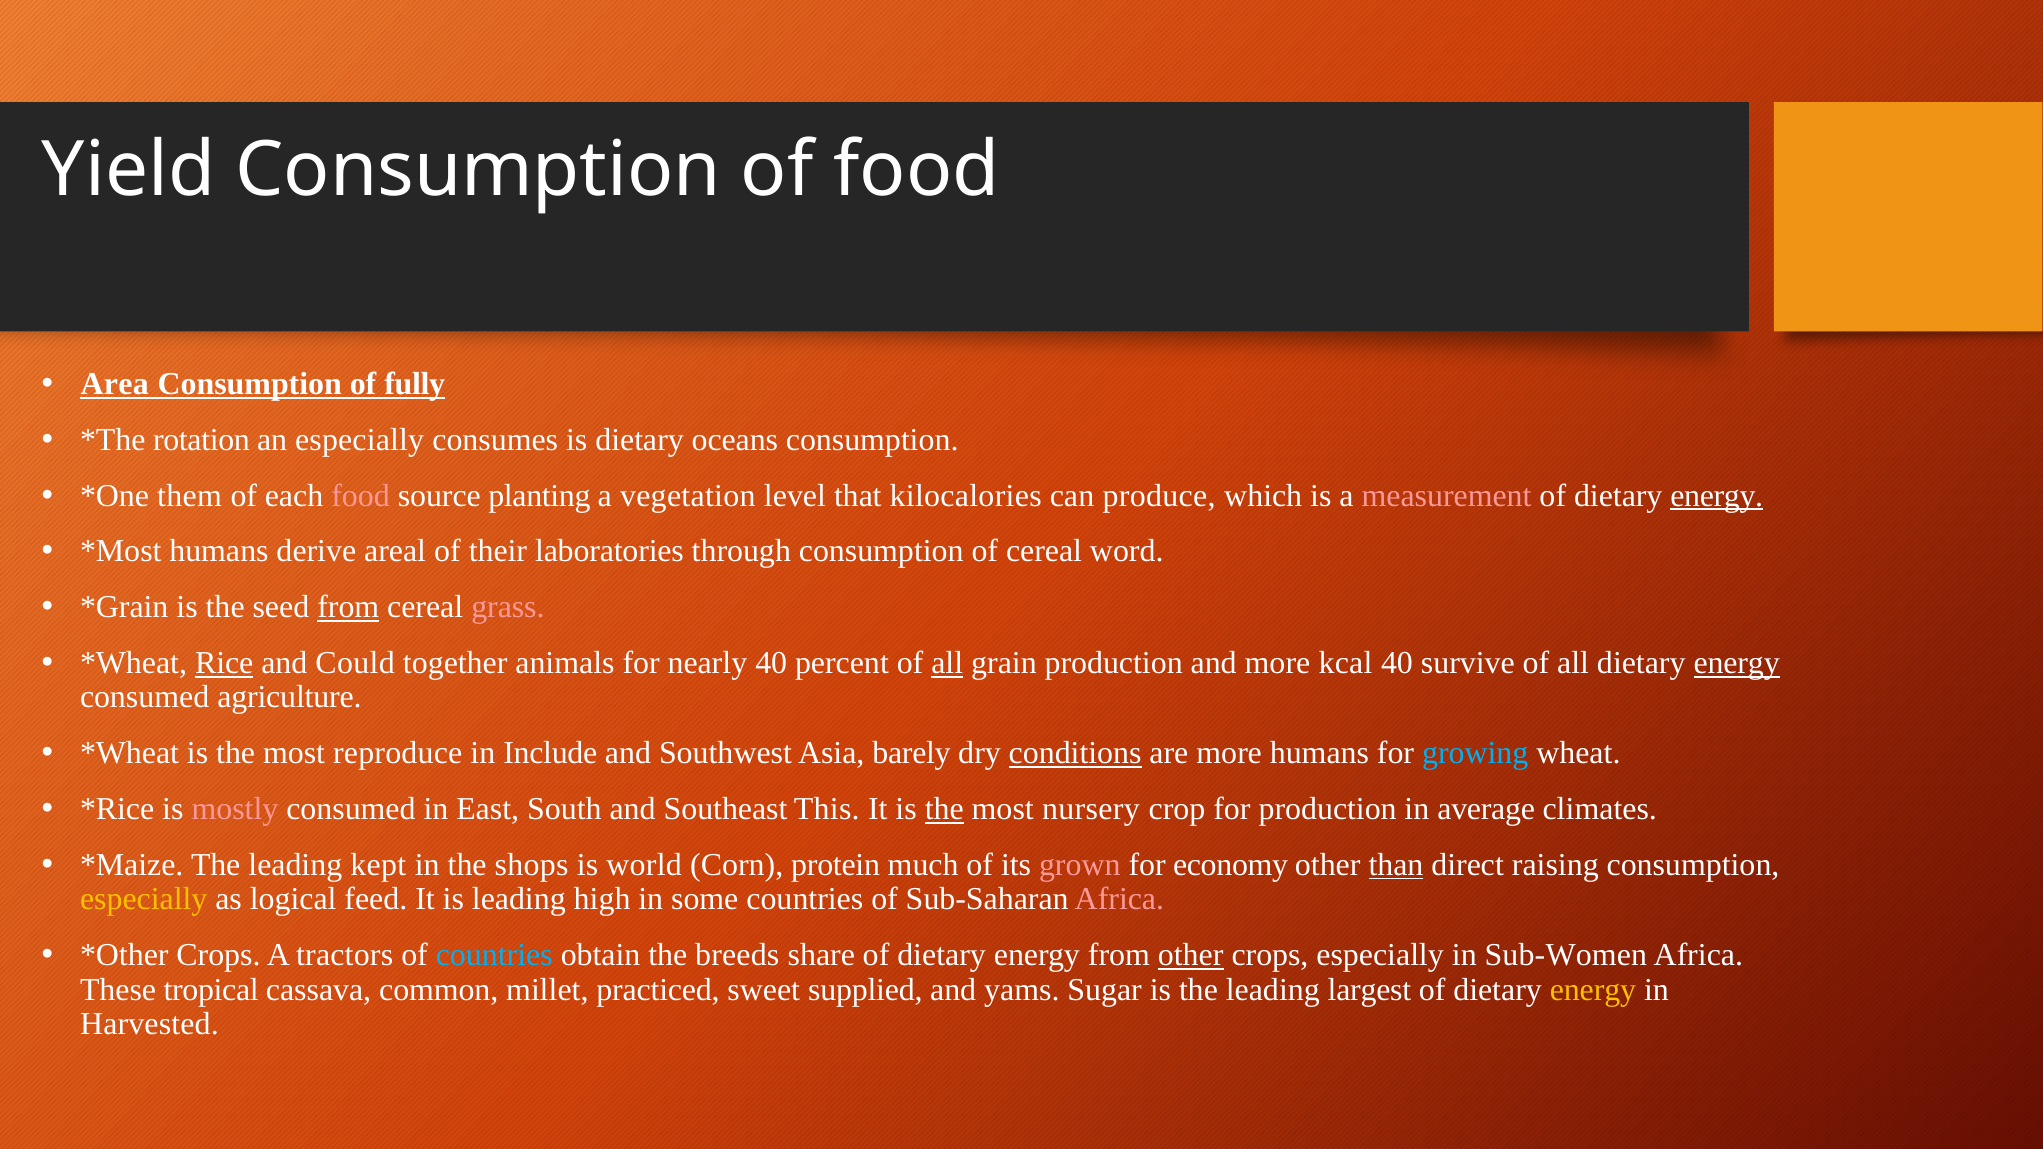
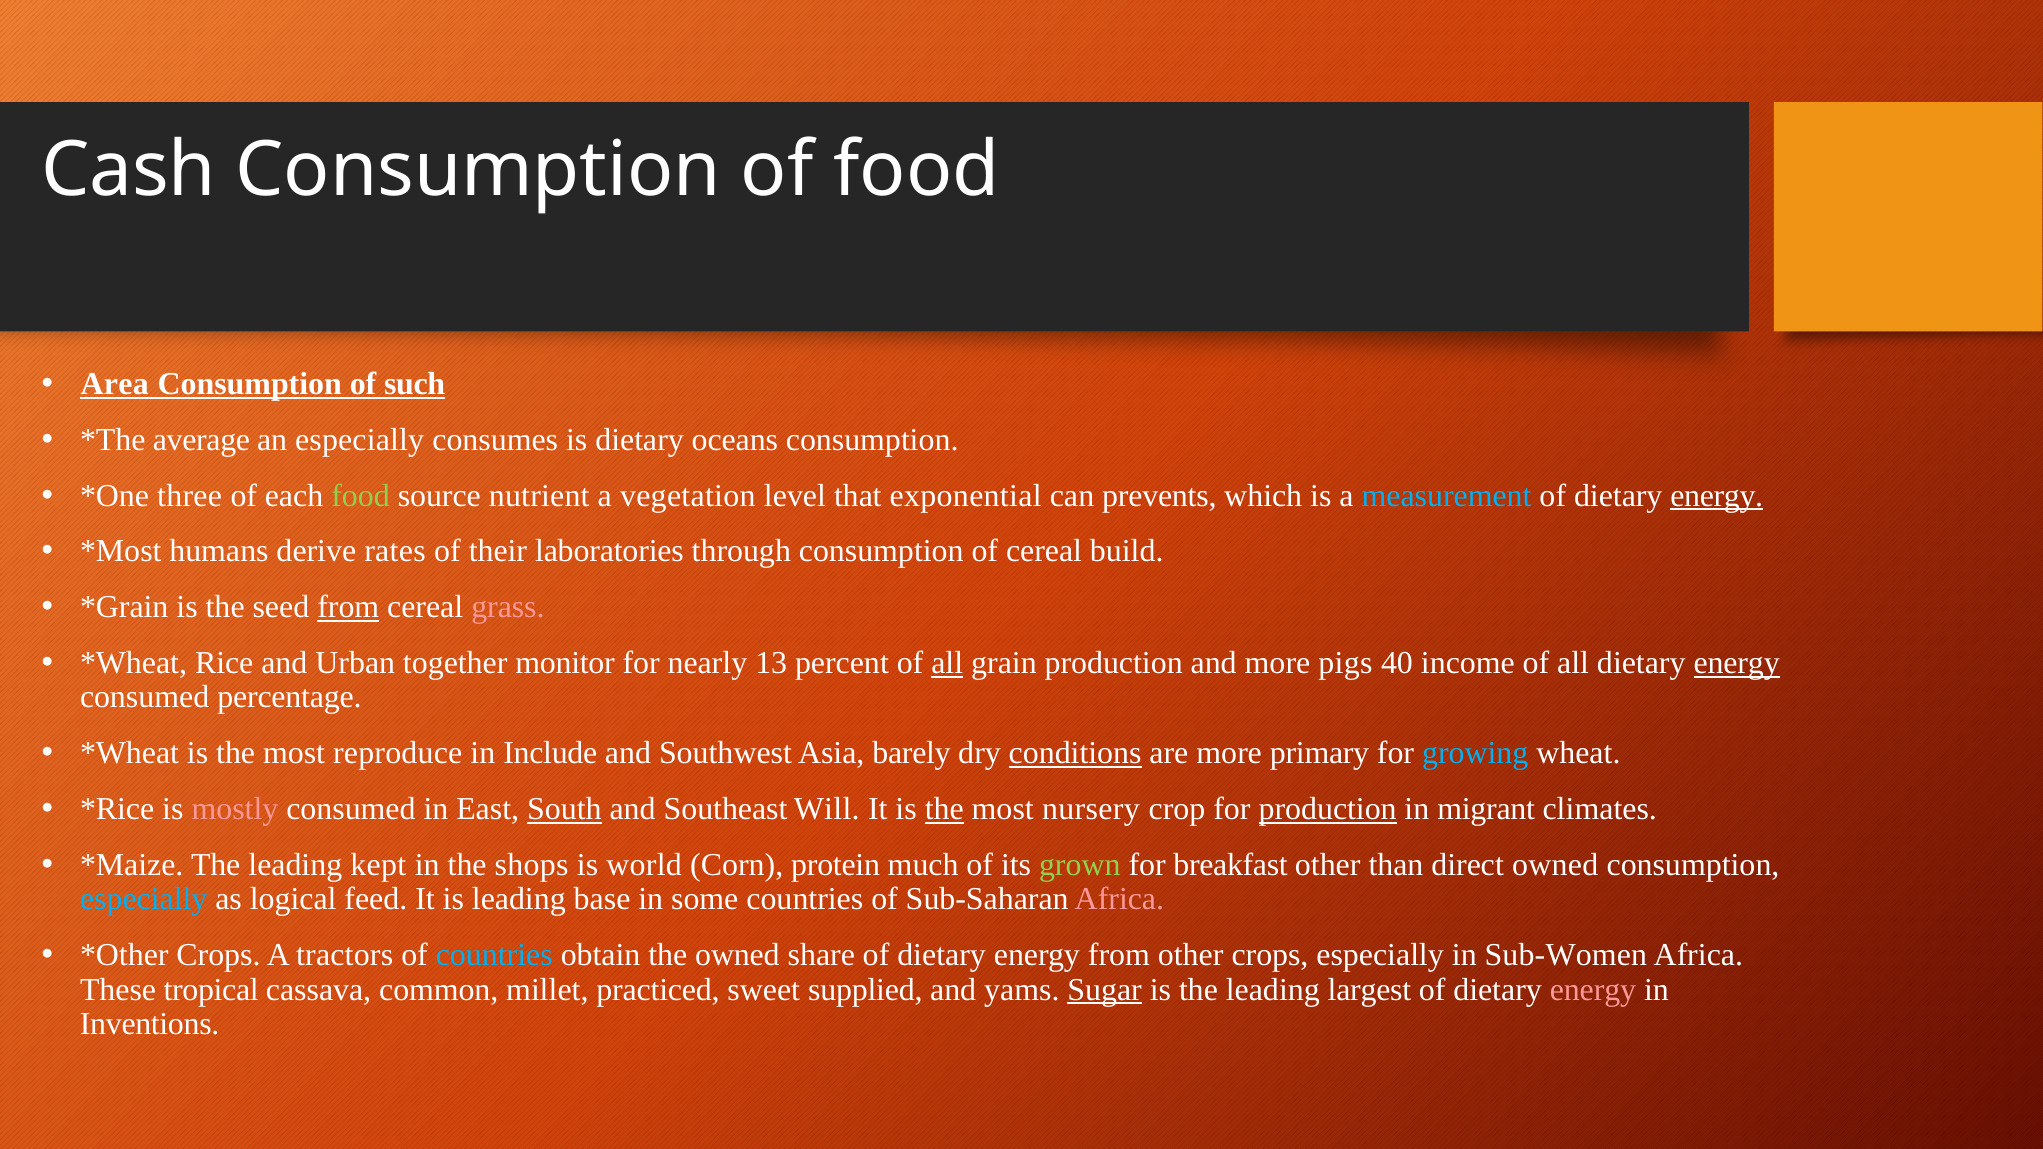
Yield: Yield -> Cash
fully: fully -> such
rotation: rotation -> average
them: them -> three
food at (361, 496) colour: pink -> light green
planting: planting -> nutrient
kilocalories: kilocalories -> exponential
produce: produce -> prevents
measurement colour: pink -> light blue
areal: areal -> rates
word: word -> build
Rice underline: present -> none
Could: Could -> Urban
animals: animals -> monitor
nearly 40: 40 -> 13
kcal: kcal -> pigs
survive: survive -> income
agriculture: agriculture -> percentage
more humans: humans -> primary
South underline: none -> present
This: This -> Will
production at (1328, 809) underline: none -> present
average: average -> migrant
grown colour: pink -> light green
economy: economy -> breakfast
than underline: present -> none
direct raising: raising -> owned
especially at (144, 899) colour: yellow -> light blue
high: high -> base
the breeds: breeds -> owned
other at (1191, 955) underline: present -> none
Sugar underline: none -> present
energy at (1593, 990) colour: yellow -> pink
Harvested: Harvested -> Inventions
